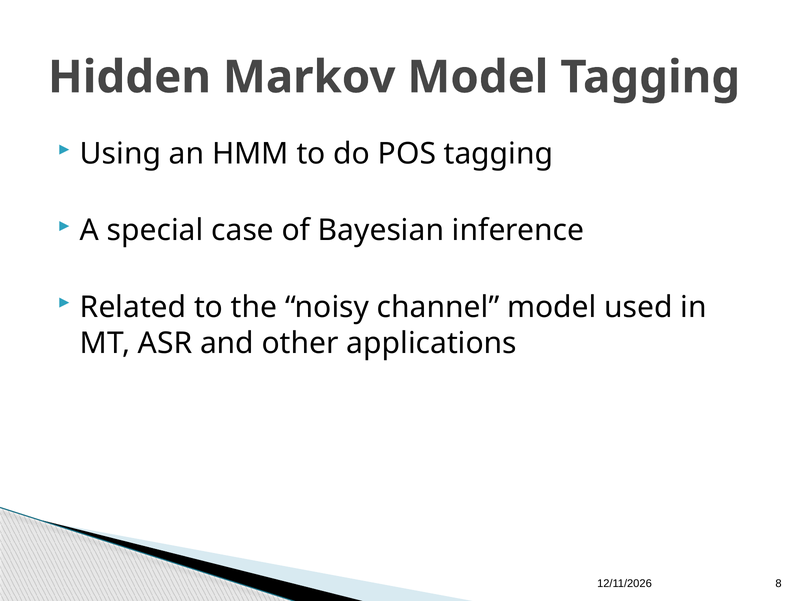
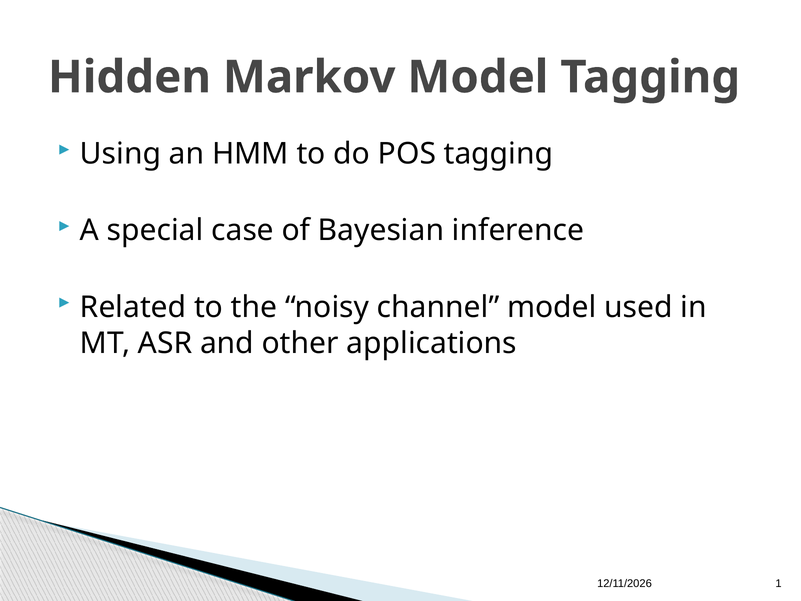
8: 8 -> 1
